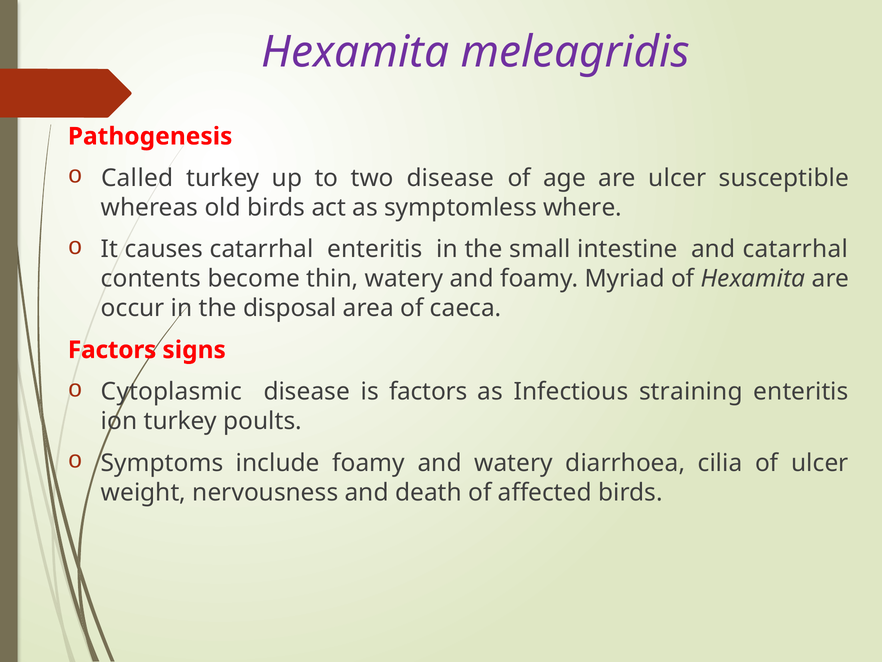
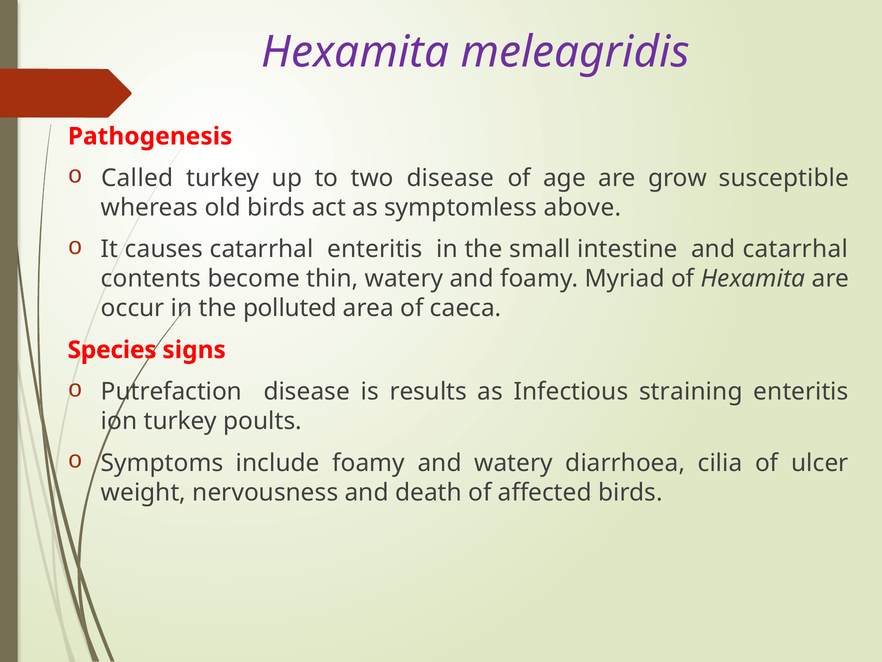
are ulcer: ulcer -> grow
where: where -> above
disposal: disposal -> polluted
Factors at (112, 350): Factors -> Species
Cytoplasmic: Cytoplasmic -> Putrefaction
is factors: factors -> results
